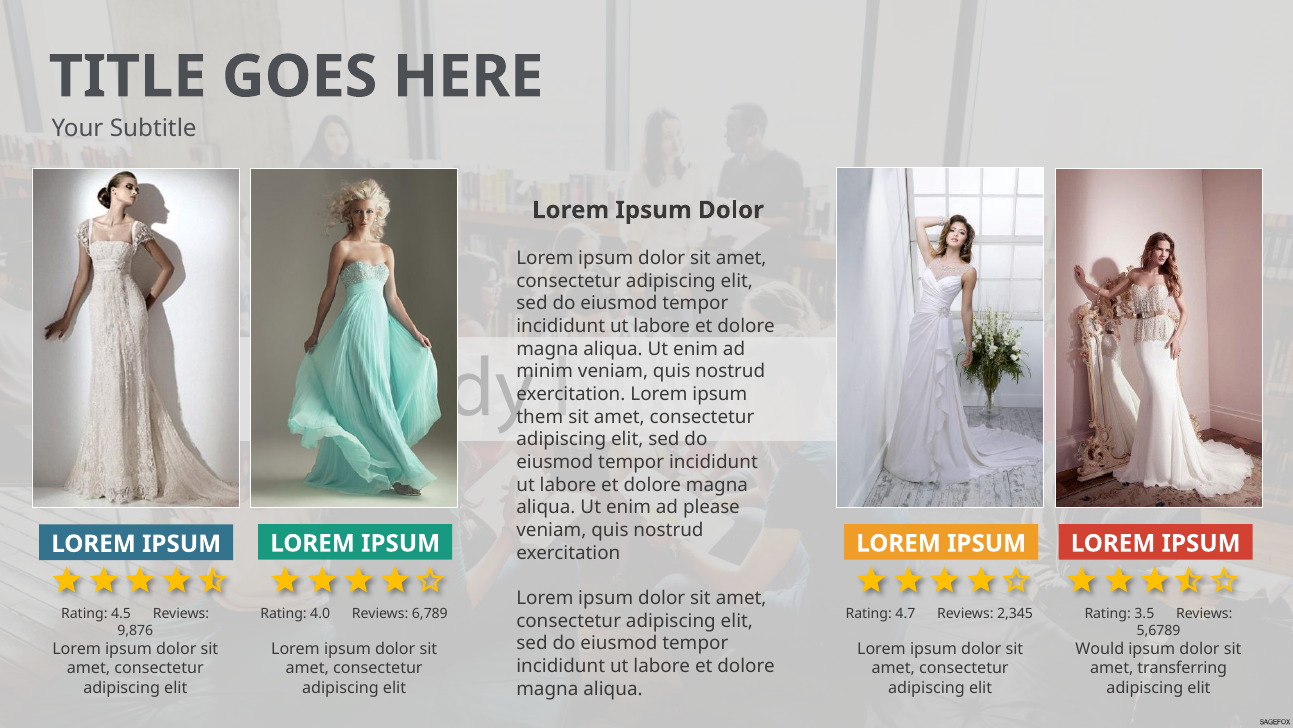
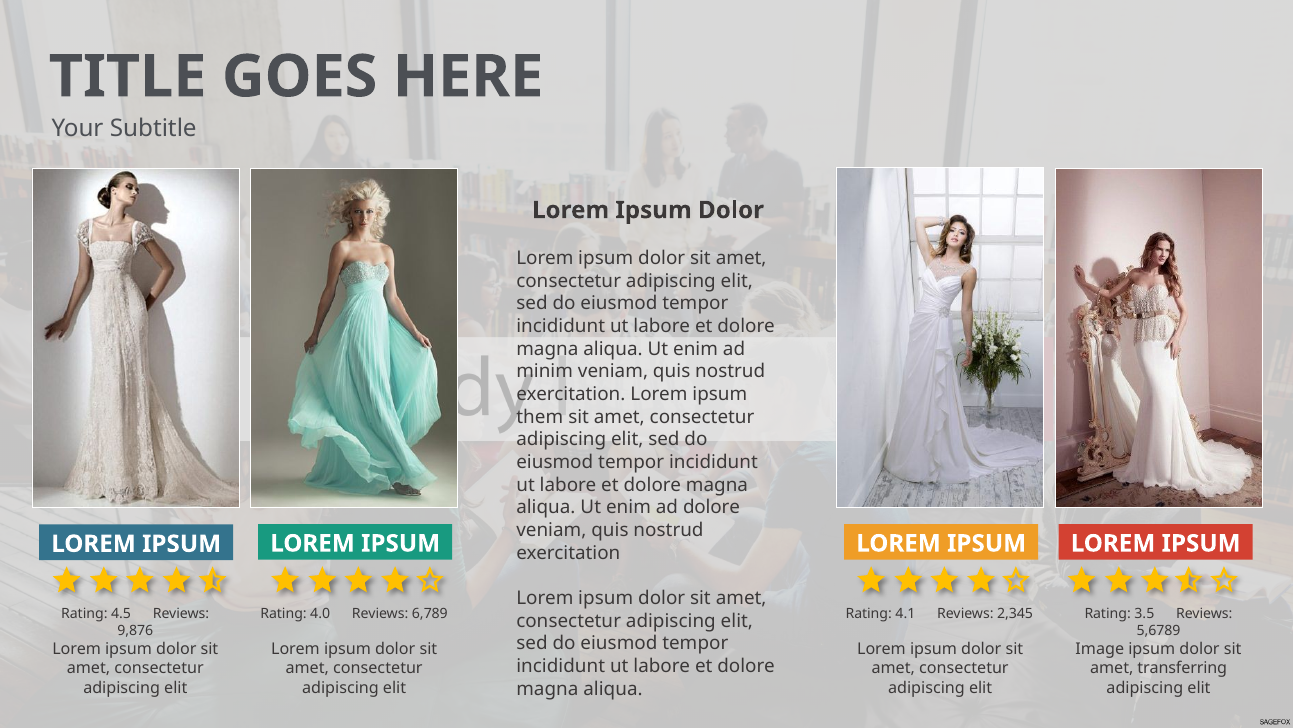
ad please: please -> dolore
4.7: 4.7 -> 4.1
Would: Would -> Image
